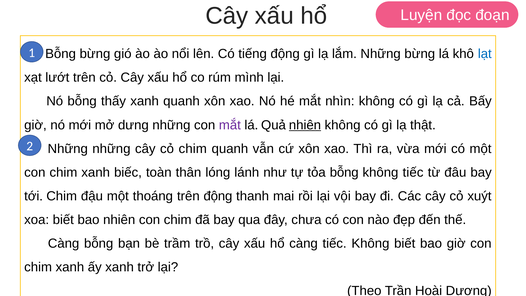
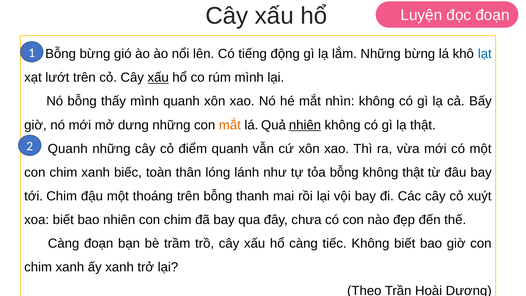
xấu at (158, 78) underline: none -> present
thấy xanh: xanh -> mình
mắt at (230, 125) colour: purple -> orange
Những at (68, 149): Những -> Quanh
cỏ chim: chim -> điểm
không tiếc: tiếc -> thật
trên động: động -> bỗng
Càng bỗng: bỗng -> đoạn
